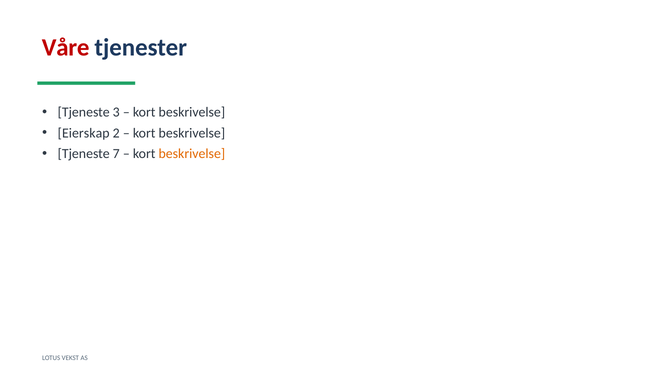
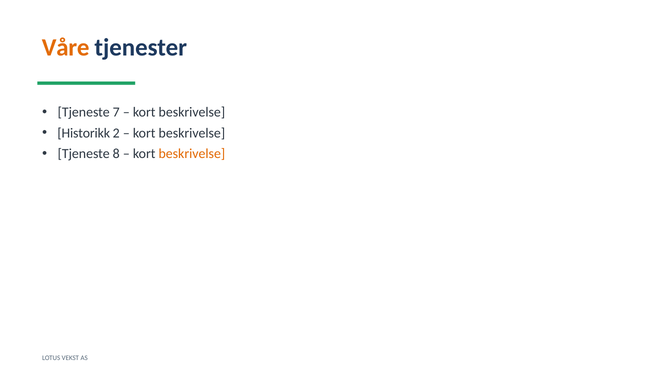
Våre colour: red -> orange
3: 3 -> 7
Eierskap: Eierskap -> Historikk
7: 7 -> 8
